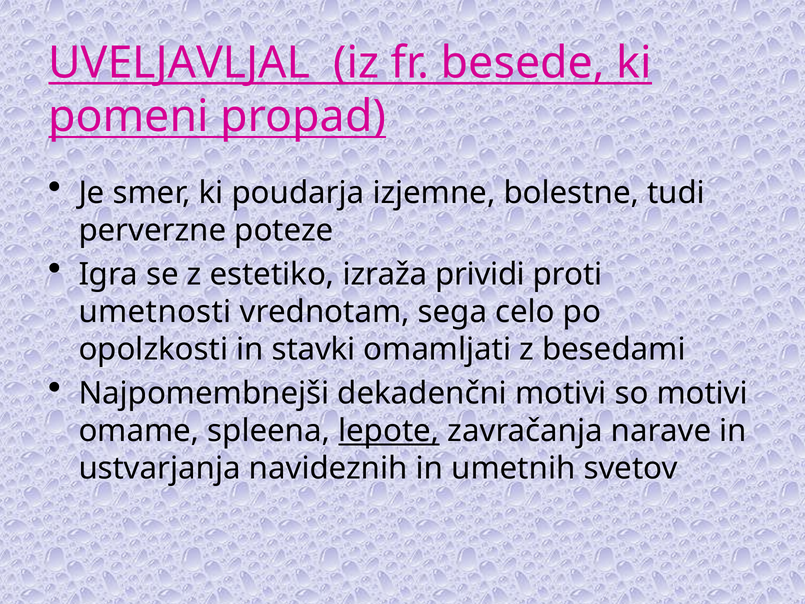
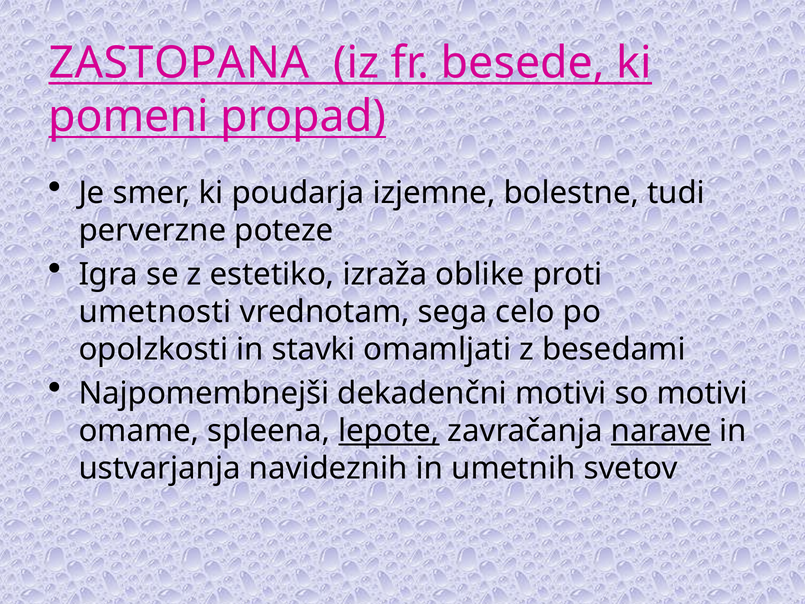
UVELJAVLJAL: UVELJAVLJAL -> ZASTOPANA
prividi: prividi -> oblike
narave underline: none -> present
